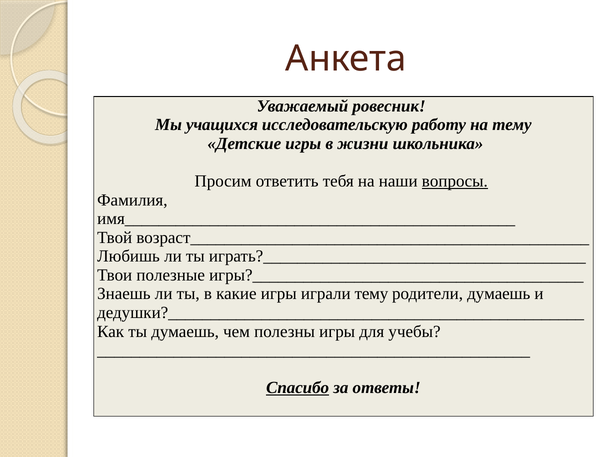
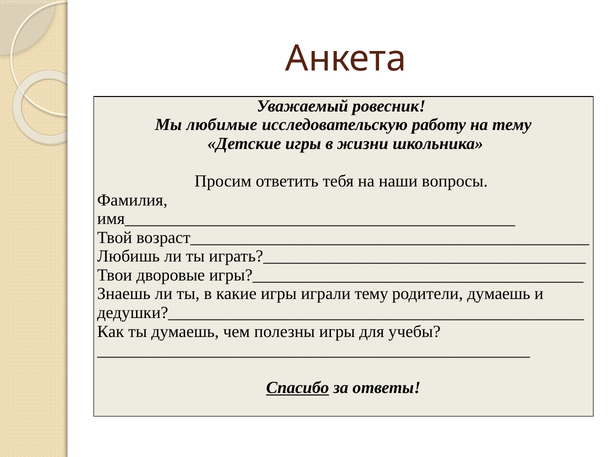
учащихся: учащихся -> любимые
вопросы underline: present -> none
полезные: полезные -> дворовые
